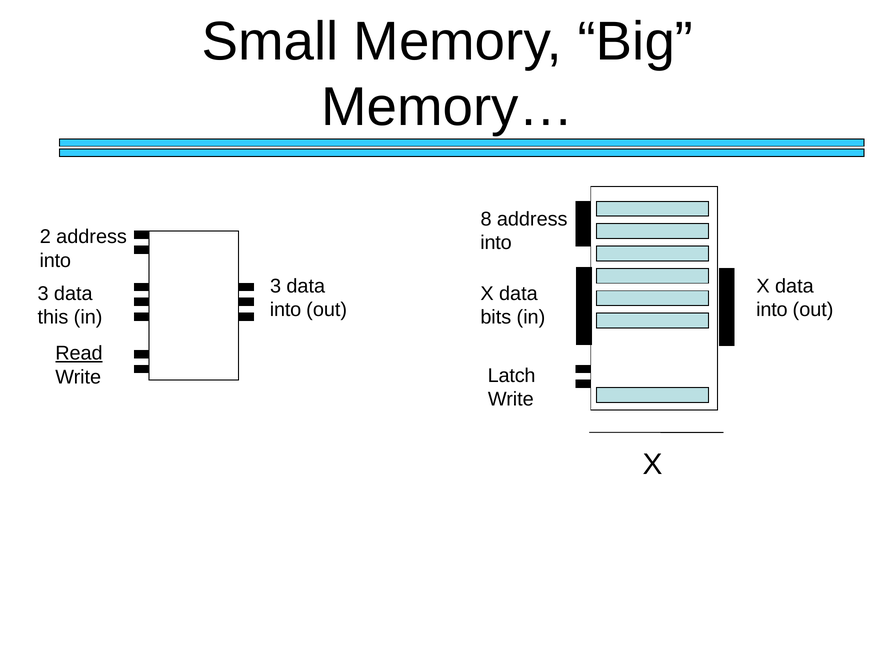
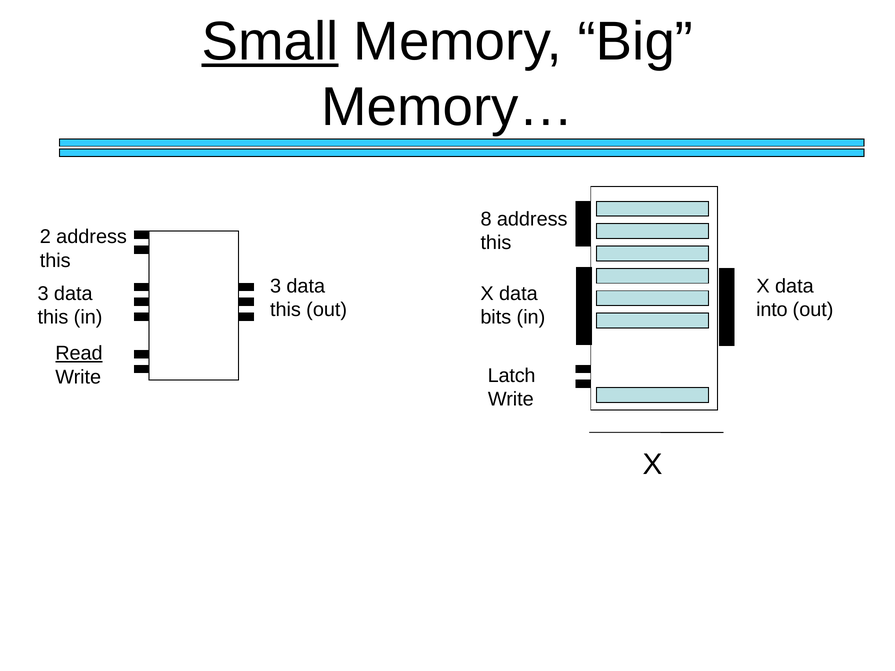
Small underline: none -> present
into at (496, 243): into -> this
into at (55, 261): into -> this
into at (286, 310): into -> this
